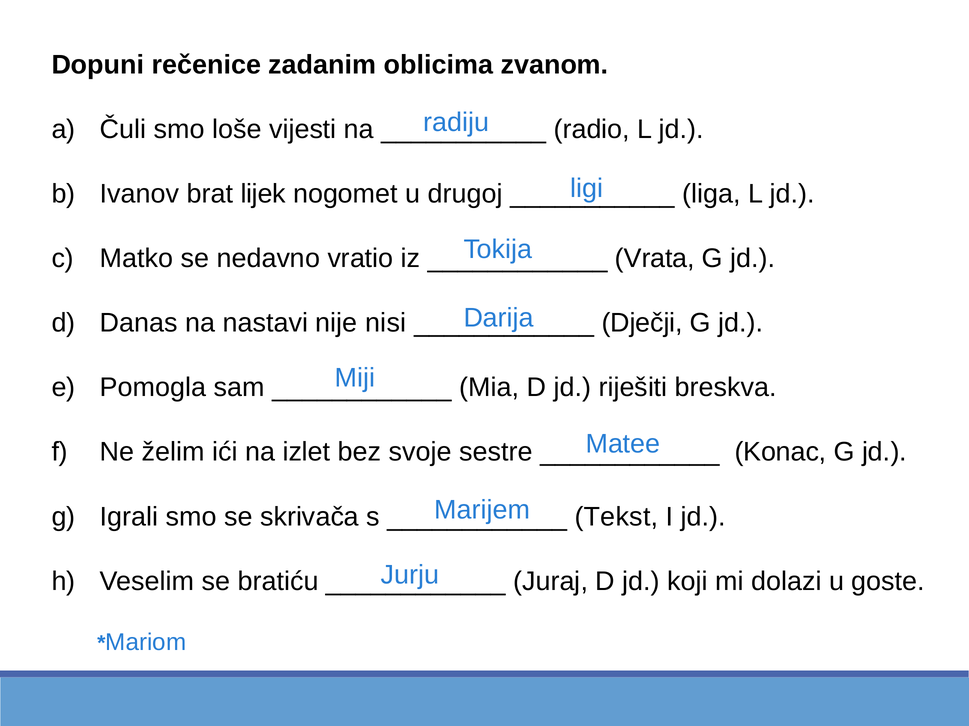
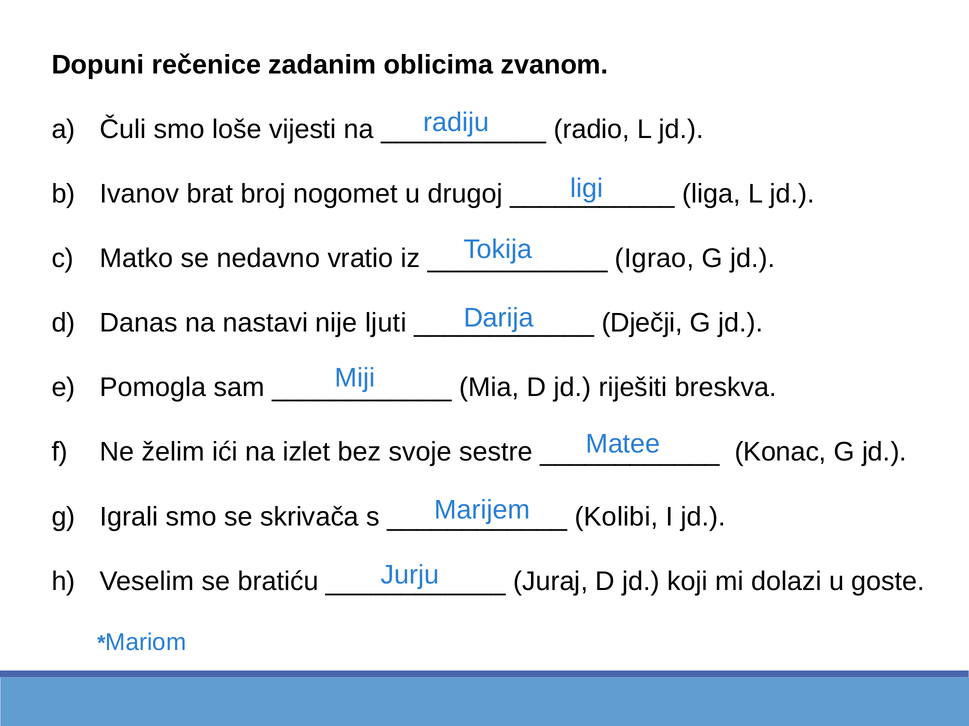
lijek: lijek -> broj
Vrata: Vrata -> Igrao
nisi: nisi -> ljuti
Tekst: Tekst -> Kolibi
